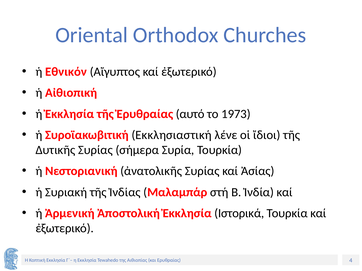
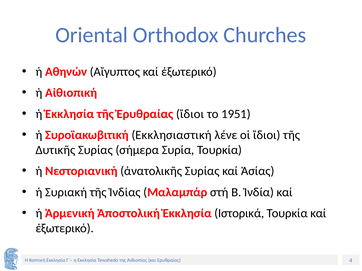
Εθνικόν: Εθνικόν -> Αθηνών
Ἐρυθραίας αυτό: αυτό -> ἴδιοι
1973: 1973 -> 1951
